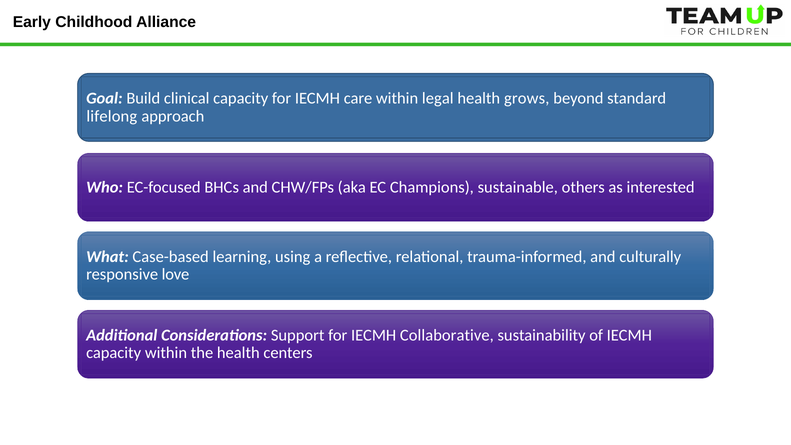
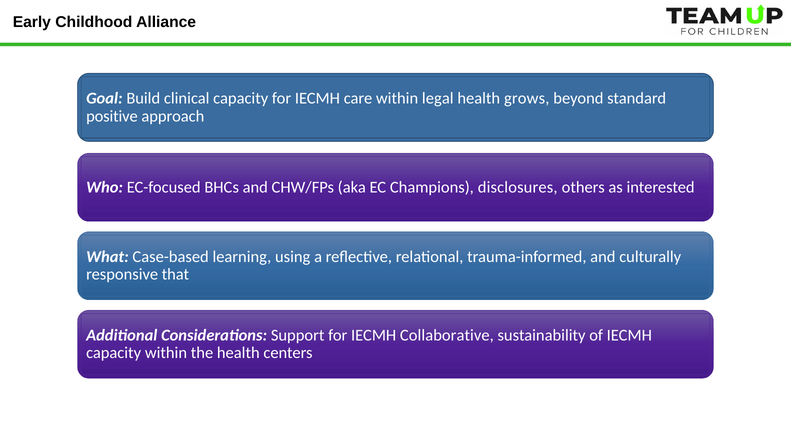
lifelong: lifelong -> positive
sustainable: sustainable -> disclosures
love: love -> that
